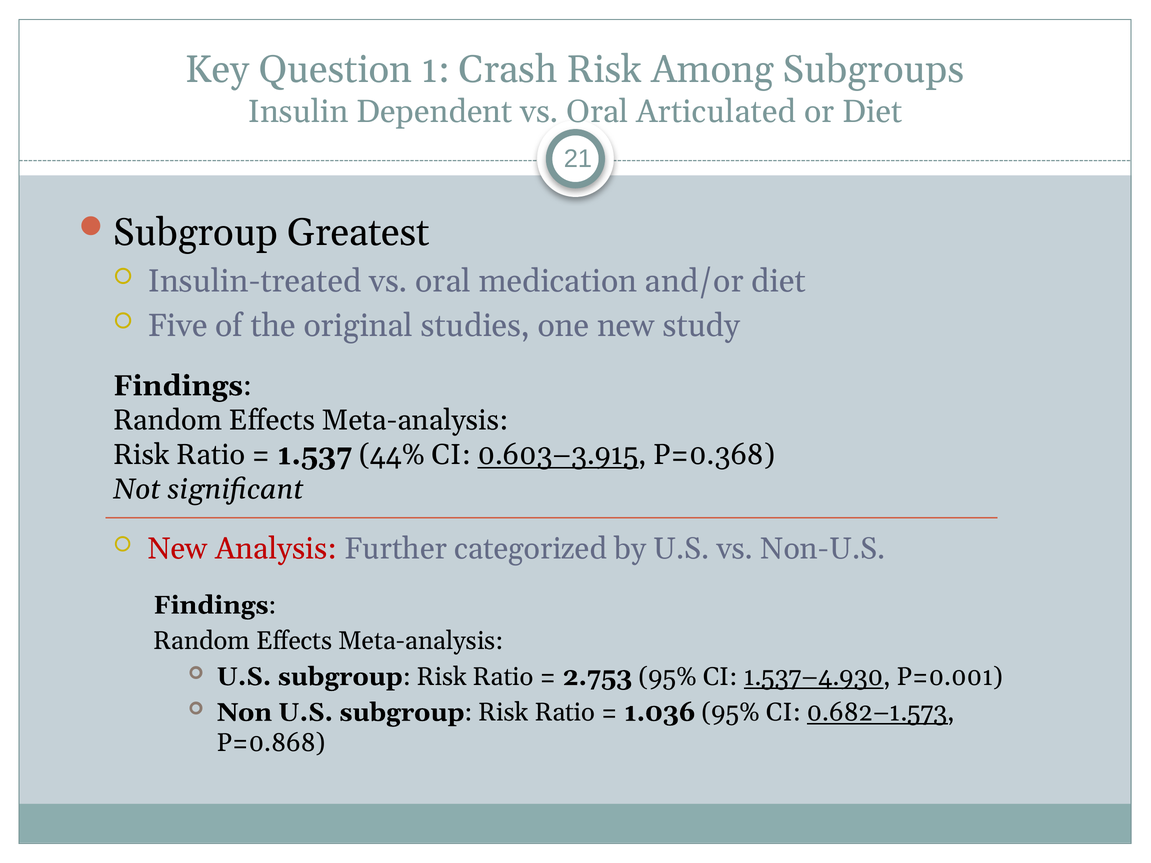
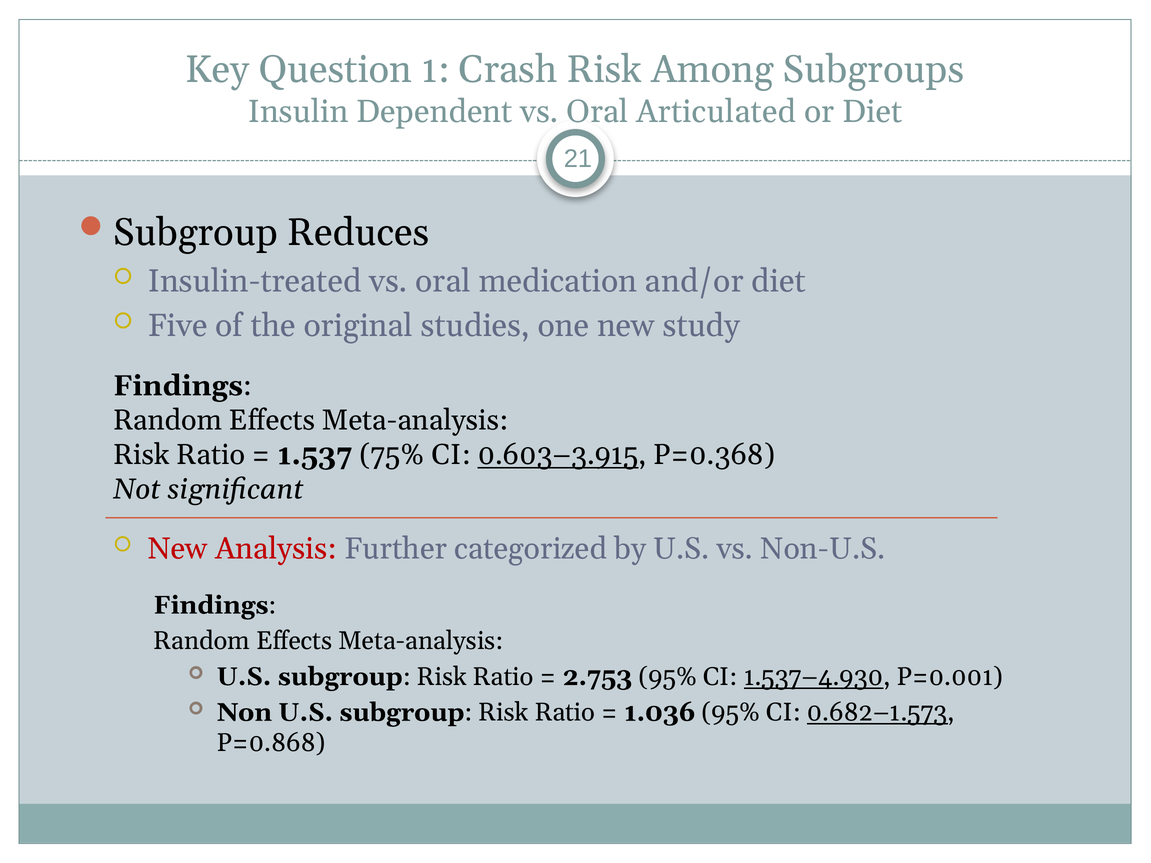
Greatest: Greatest -> Reduces
44%: 44% -> 75%
